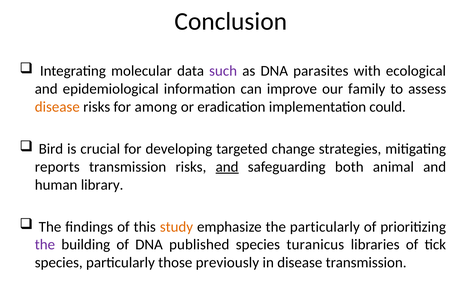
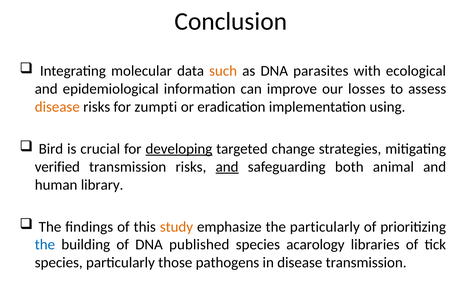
such colour: purple -> orange
family: family -> losses
among: among -> zumpti
could: could -> using
developing underline: none -> present
reports: reports -> verified
the at (45, 244) colour: purple -> blue
turanicus: turanicus -> acarology
previously: previously -> pathogens
